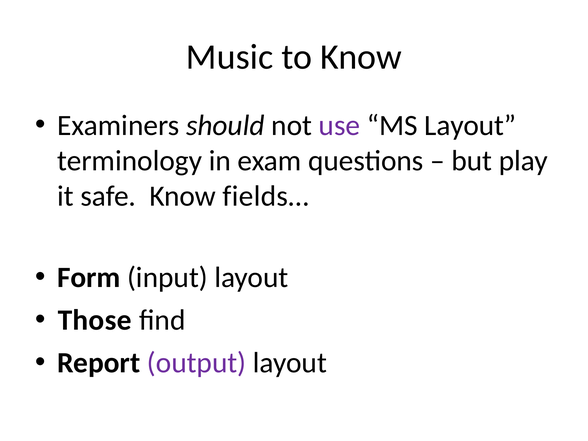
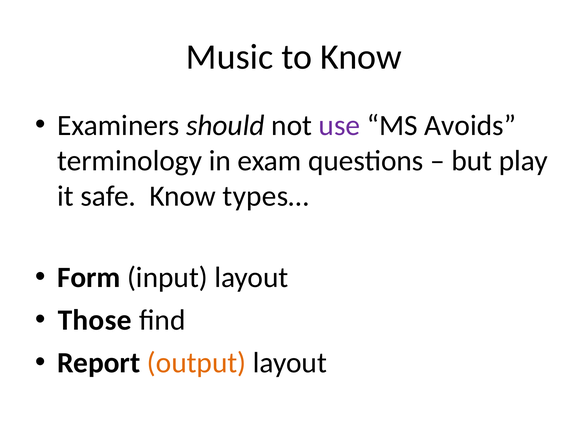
MS Layout: Layout -> Avoids
fields…: fields… -> types…
output colour: purple -> orange
